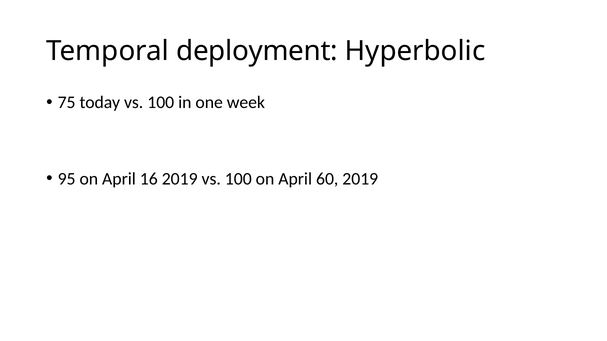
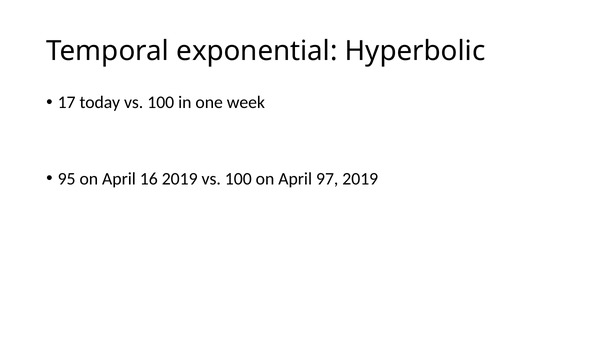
deployment: deployment -> exponential
75: 75 -> 17
60: 60 -> 97
